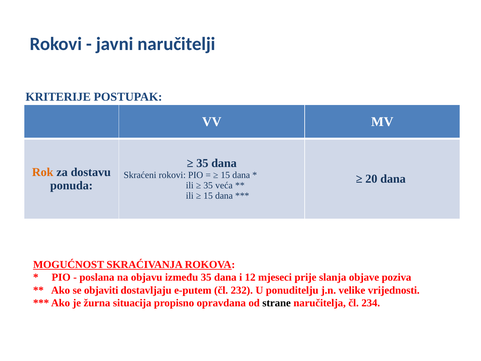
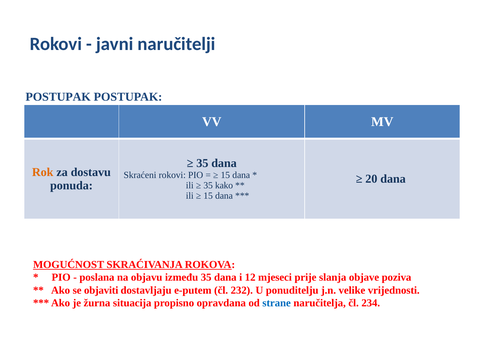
KRITERIJE at (58, 97): KRITERIJE -> POSTUPAK
veća: veća -> kako
strane colour: black -> blue
